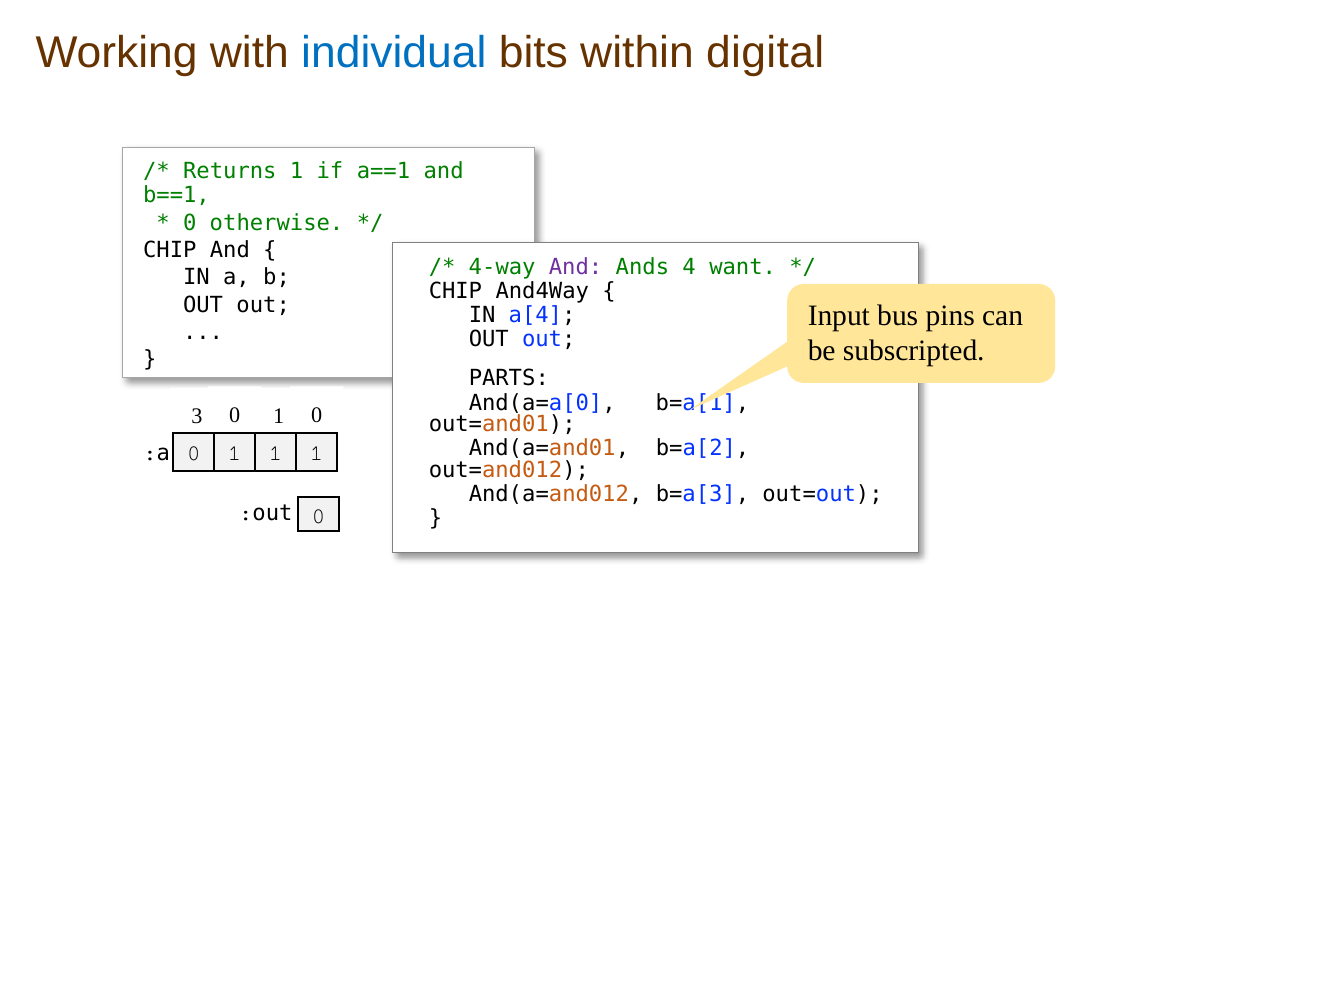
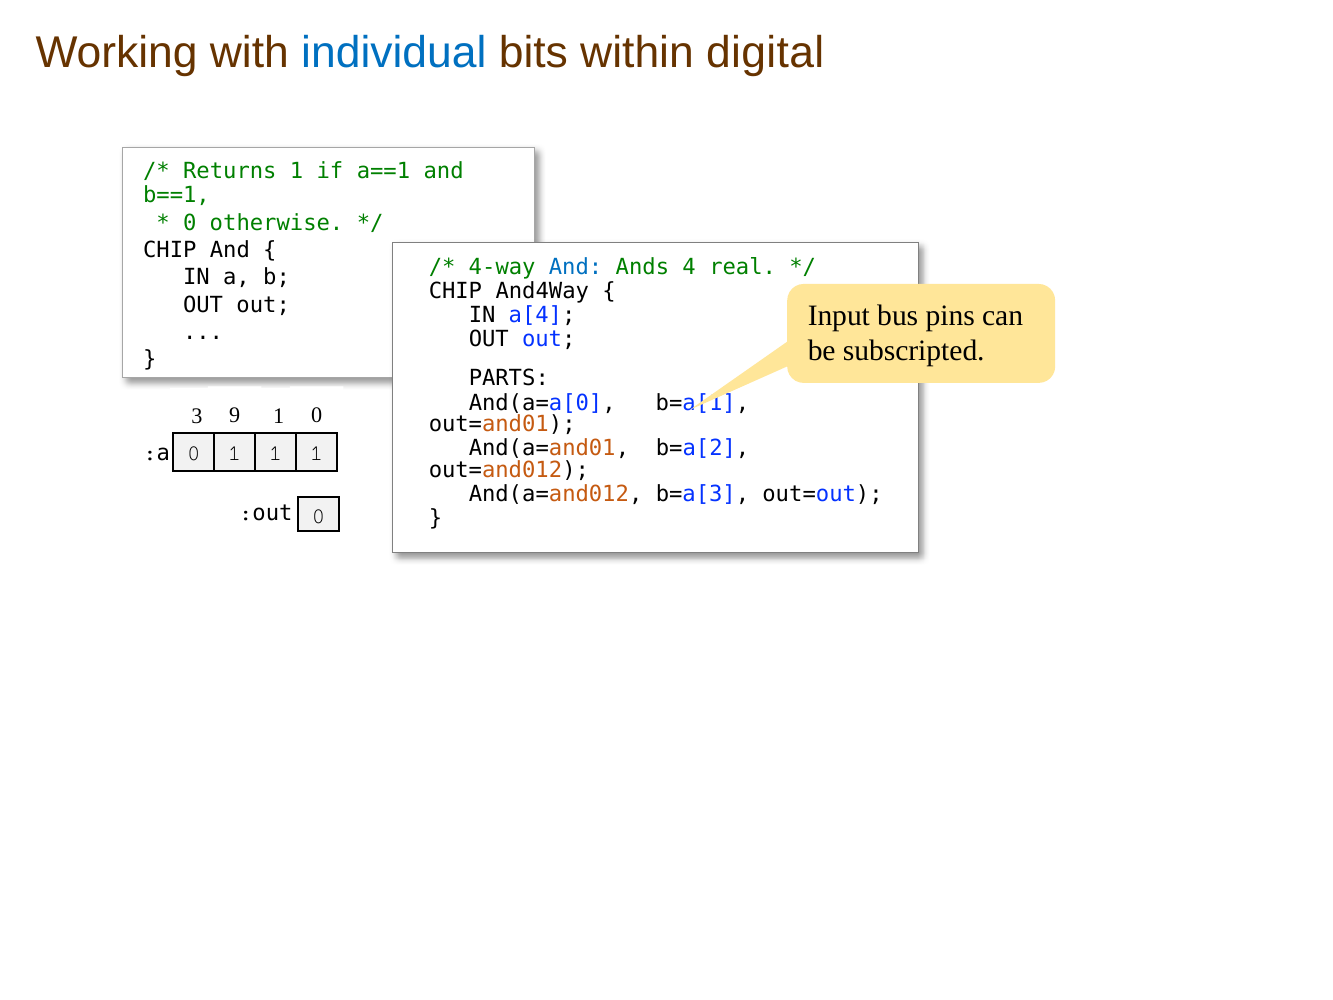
And at (576, 267) colour: purple -> blue
want: want -> real
3 0: 0 -> 9
